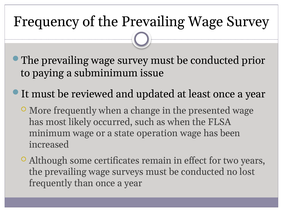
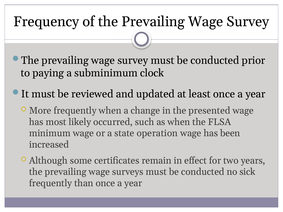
issue: issue -> clock
lost: lost -> sick
